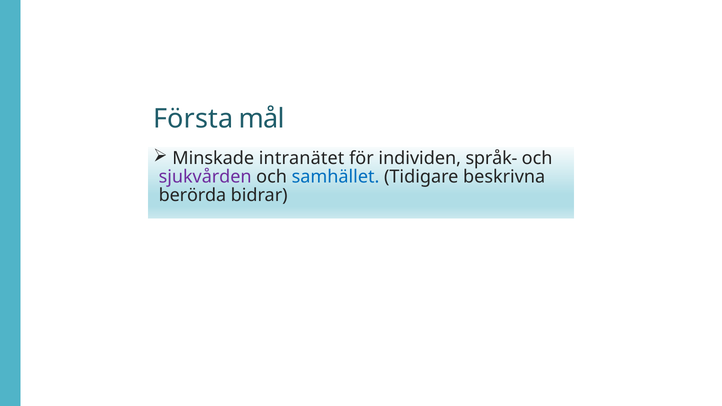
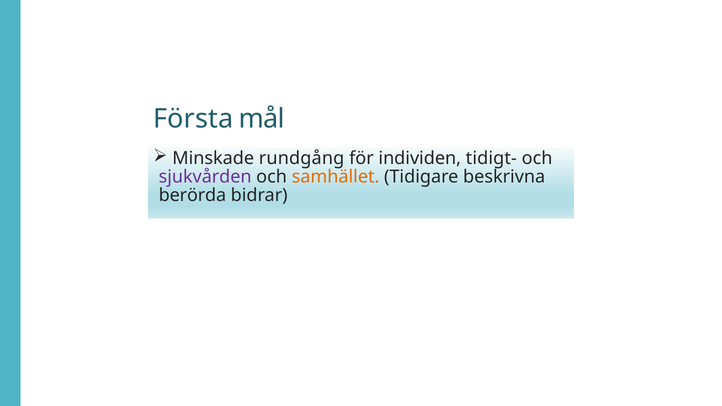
intranätet: intranätet -> rundgång
språk-: språk- -> tidigt-
samhället colour: blue -> orange
